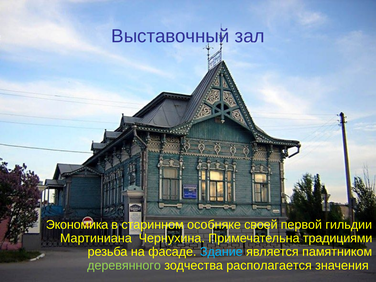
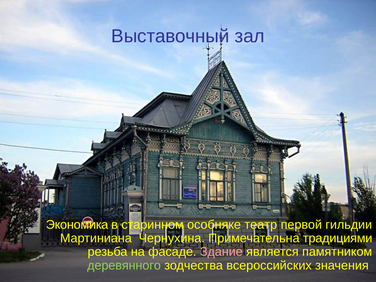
своей: своей -> театр
Здание colour: light blue -> pink
располагается: располагается -> всероссийских
